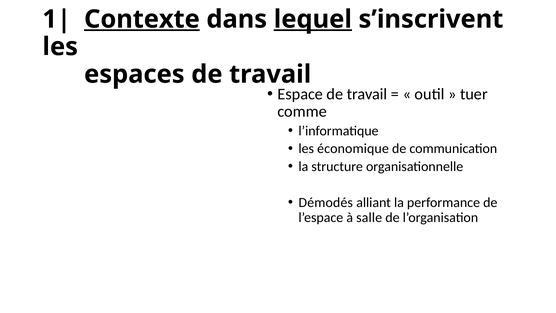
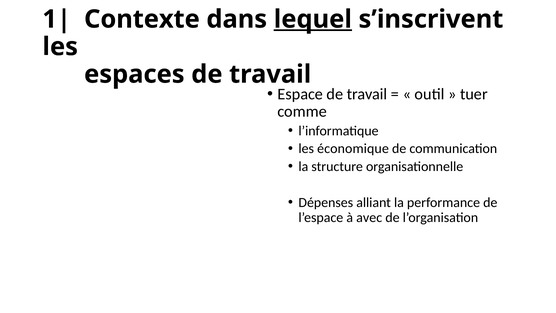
Contexte underline: present -> none
Démodés: Démodés -> Dépenses
salle: salle -> avec
